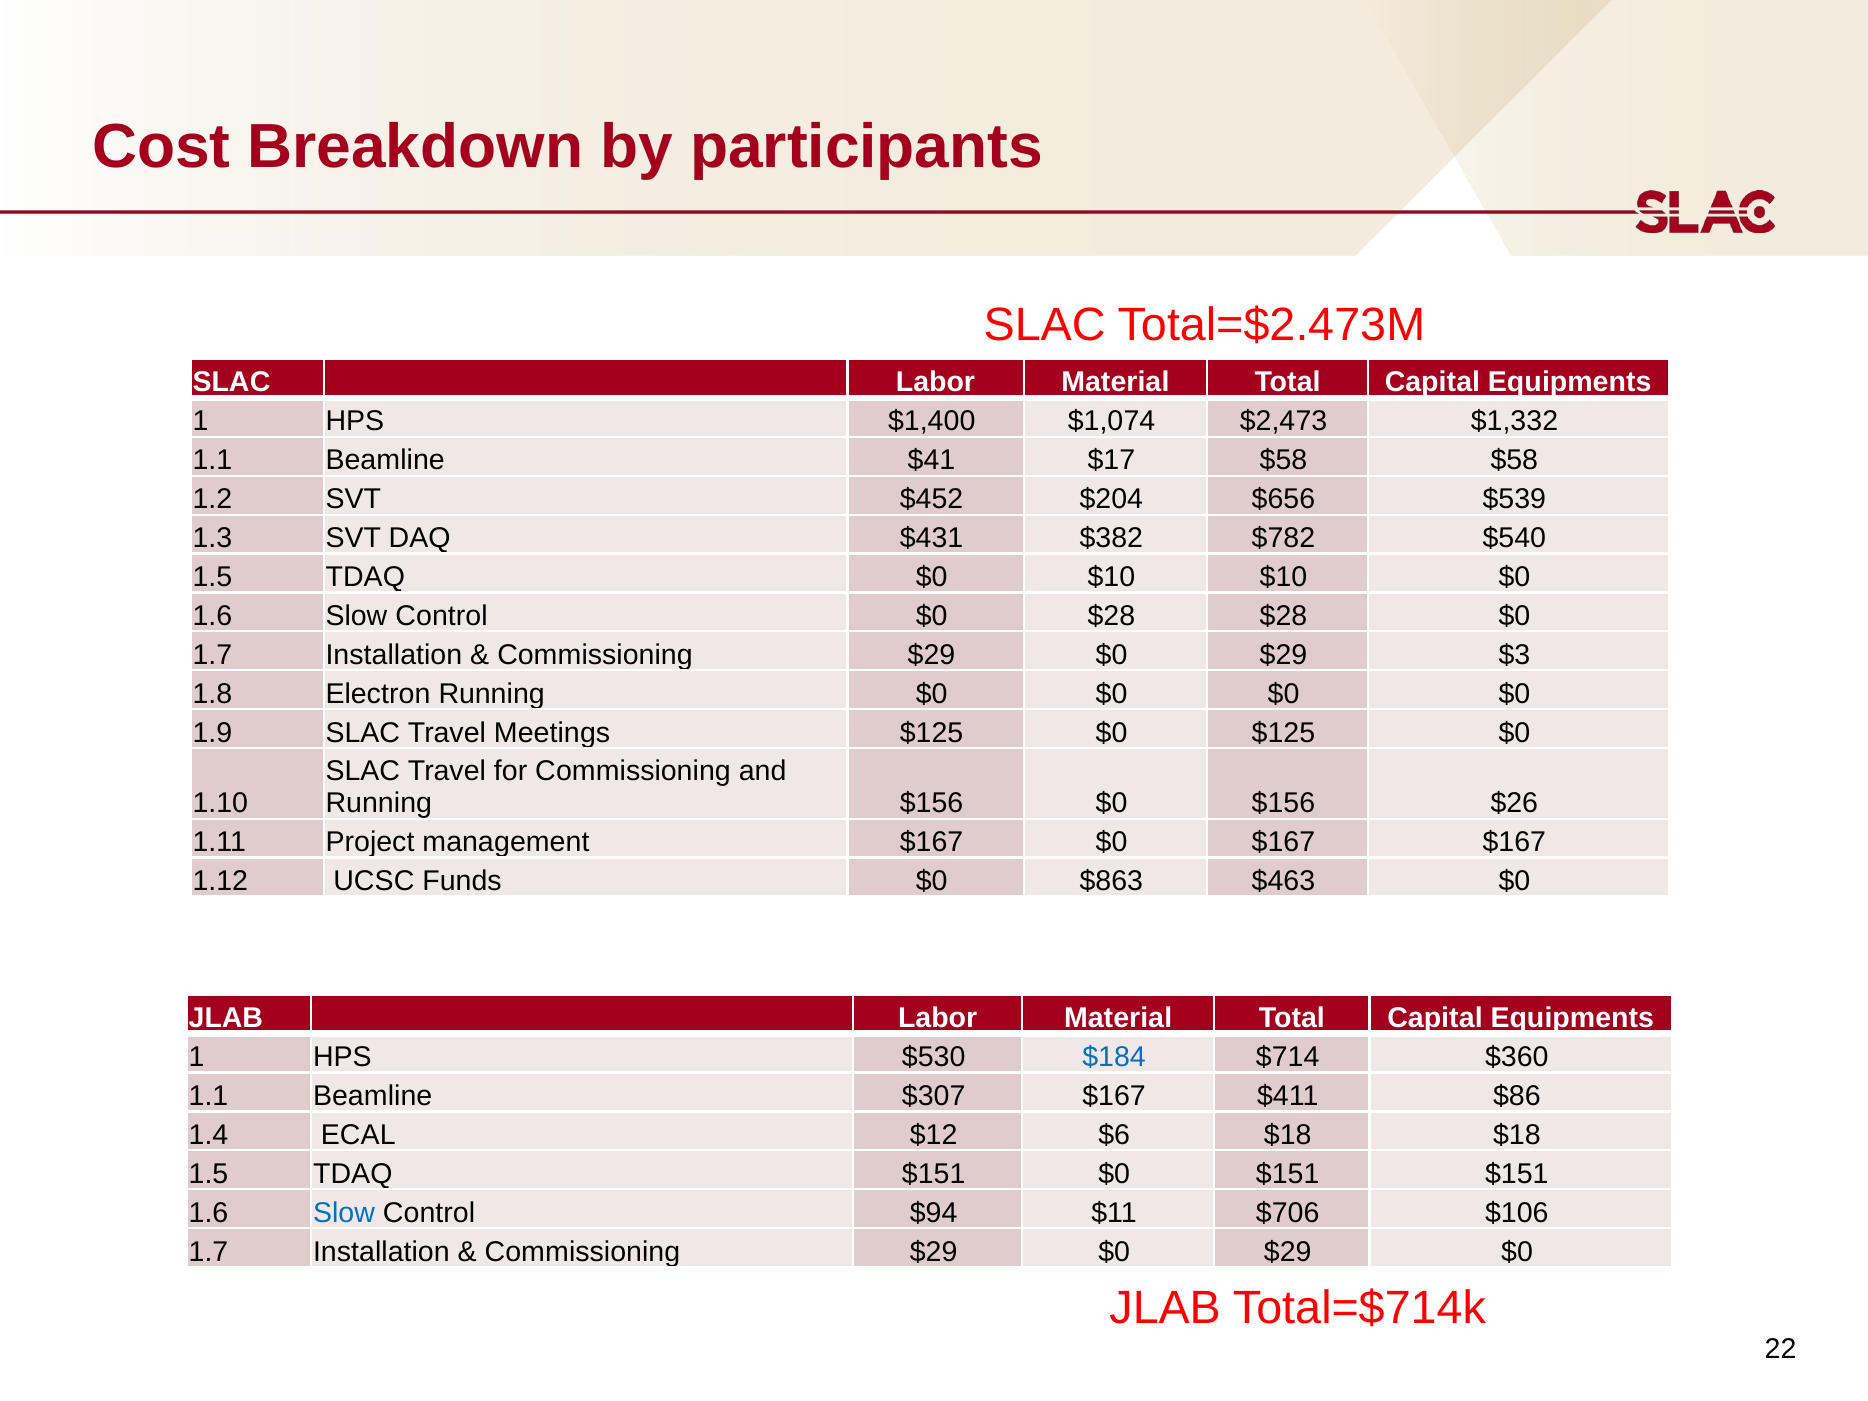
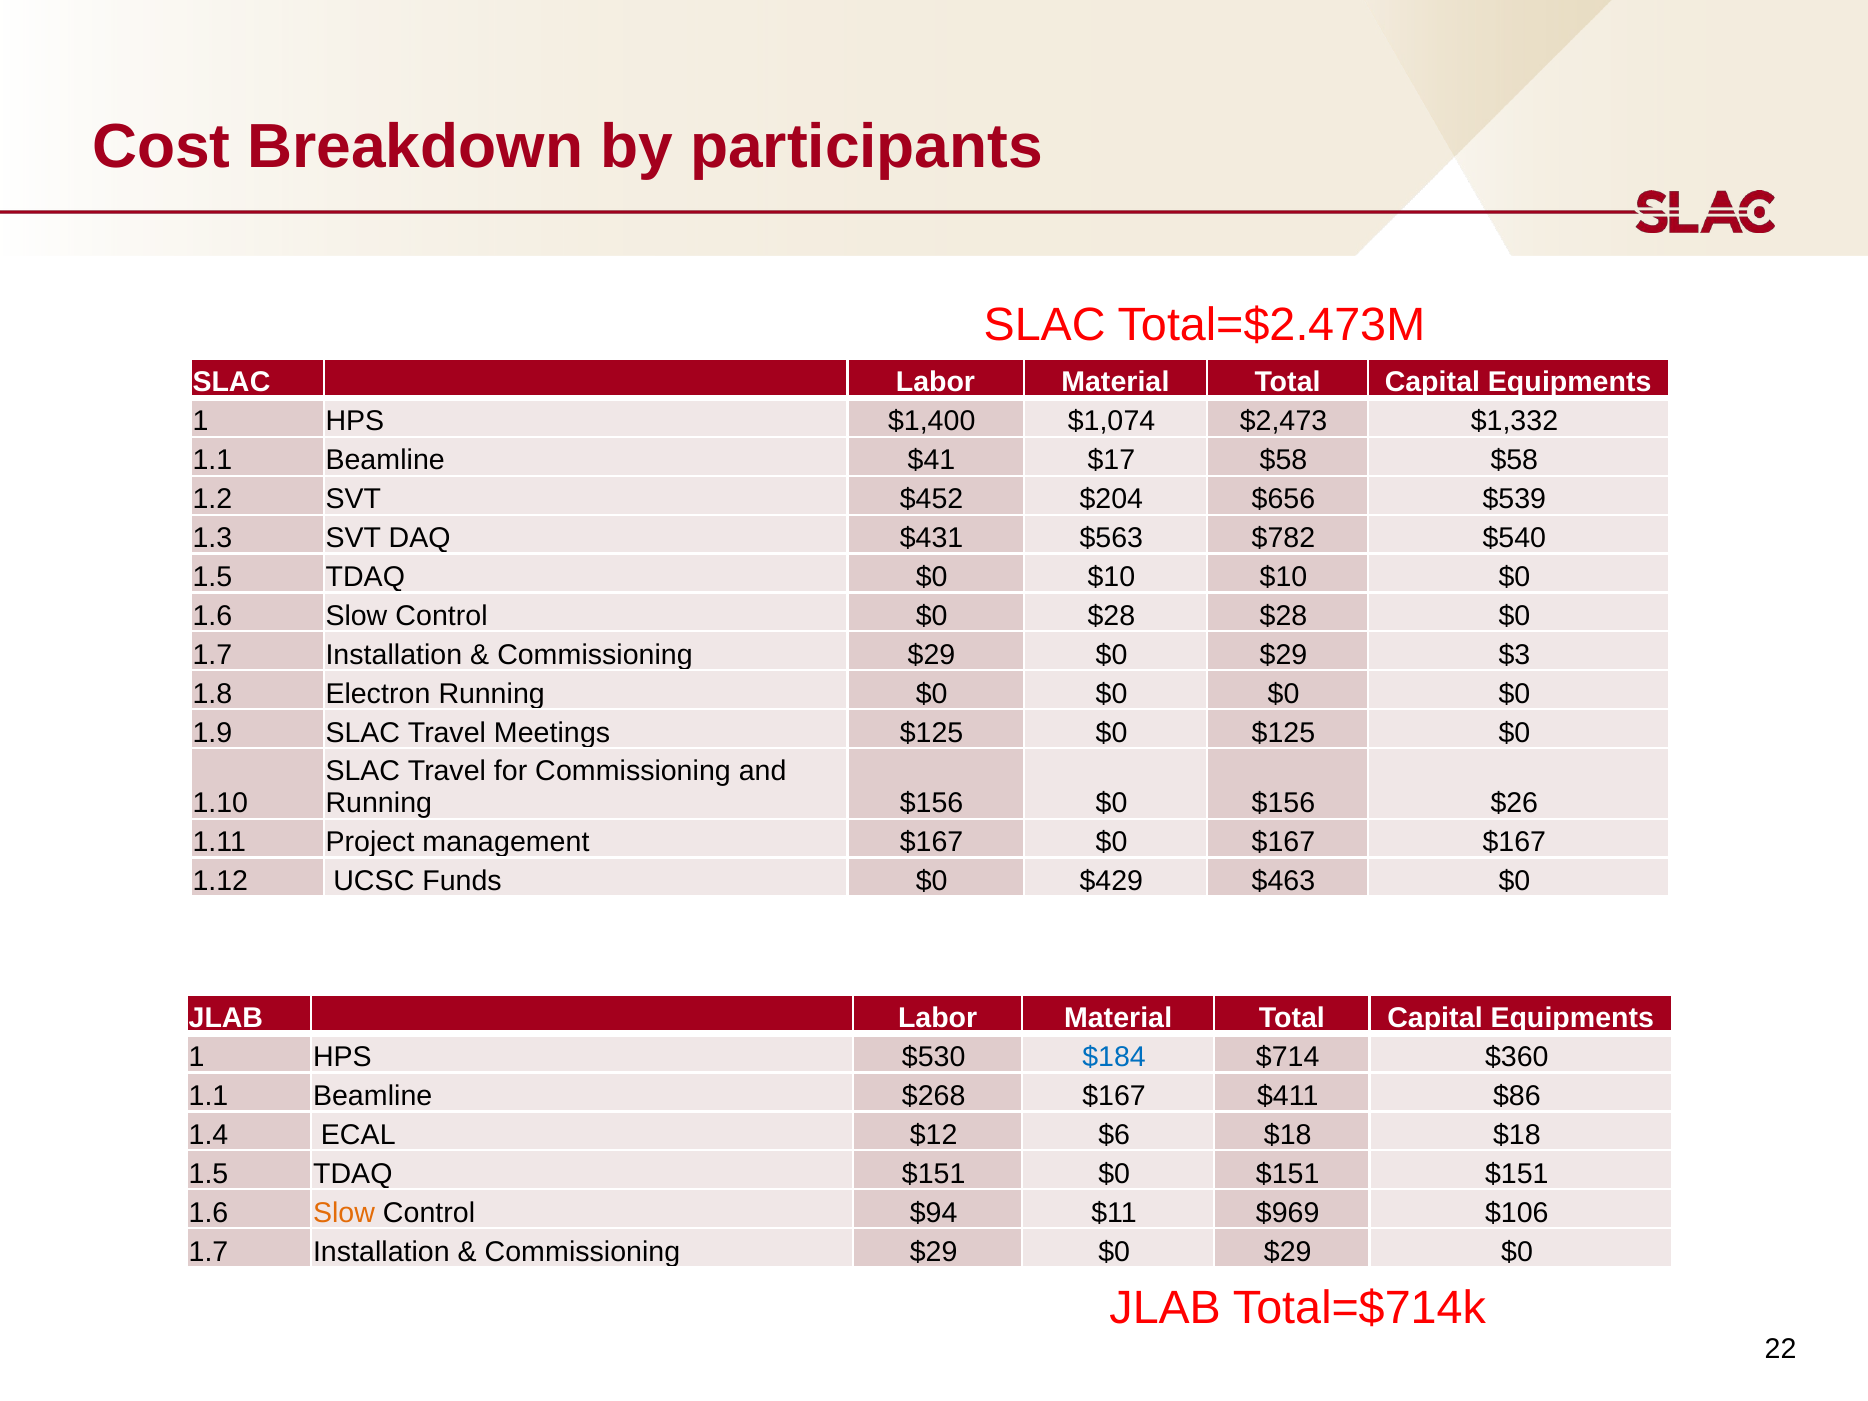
$382: $382 -> $563
$863: $863 -> $429
$307: $307 -> $268
Slow at (344, 1213) colour: blue -> orange
$706: $706 -> $969
